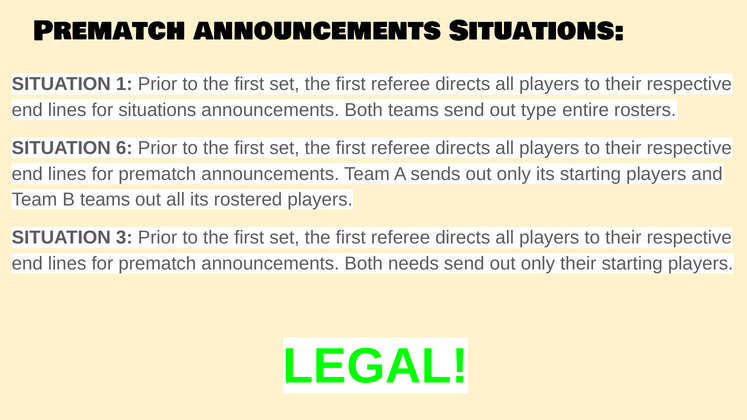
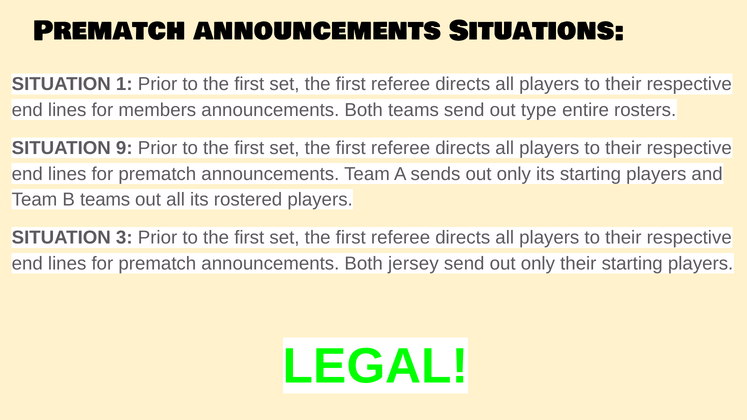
for situations: situations -> members
6: 6 -> 9
needs: needs -> jersey
